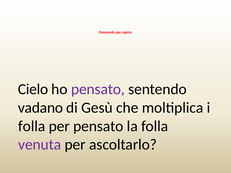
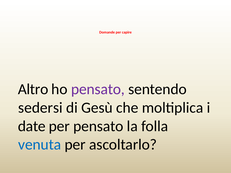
Cielo: Cielo -> Altro
vadano: vadano -> sedersi
folla at (32, 126): folla -> date
venuta colour: purple -> blue
